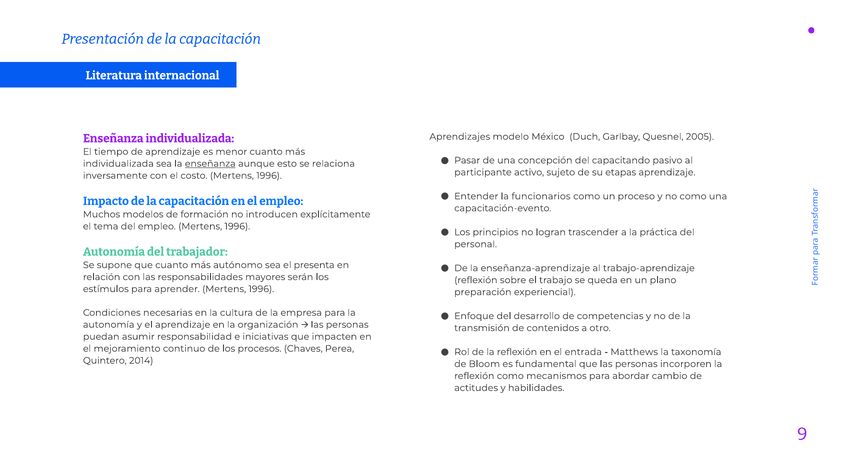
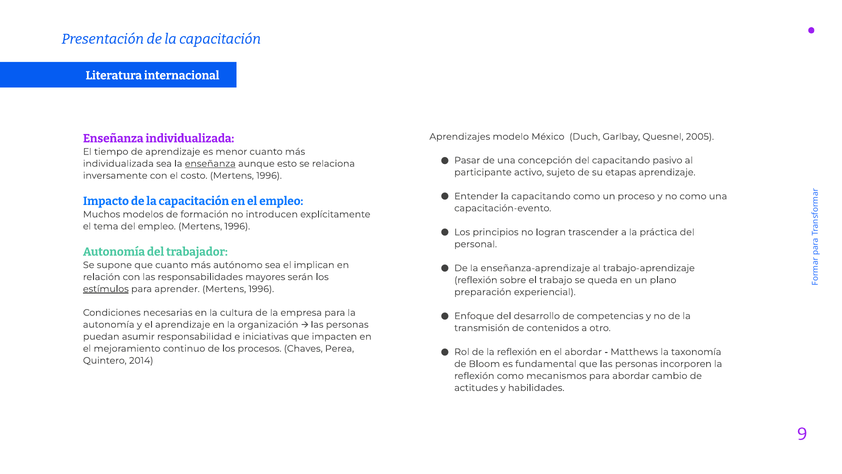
la funcionarios: funcionarios -> capacitando
presenta: presenta -> implican
estímulos underline: none -> present
el entrada: entrada -> abordar
